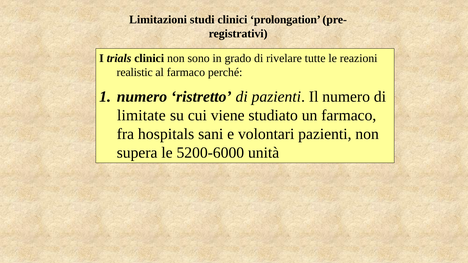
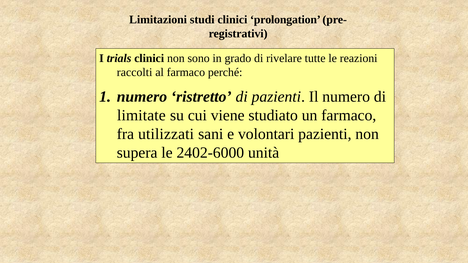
realistic: realistic -> raccolti
hospitals: hospitals -> utilizzati
5200-6000: 5200-6000 -> 2402-6000
